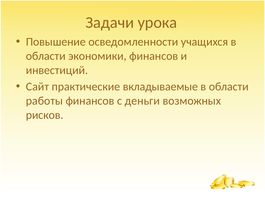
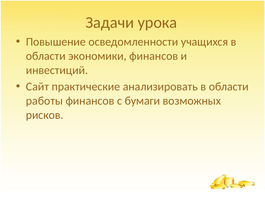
вкладываемые: вкладываемые -> анализировать
деньги: деньги -> бумаги
